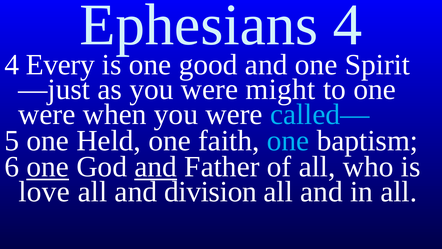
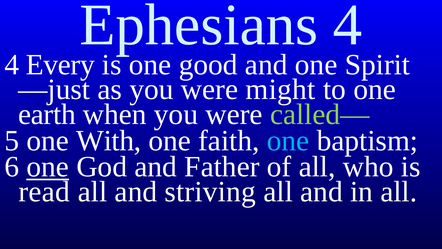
were at (47, 114): were -> earth
called— colour: light blue -> light green
Held: Held -> With
and at (156, 167) underline: present -> none
love: love -> read
division: division -> striving
